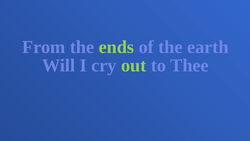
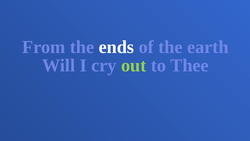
ends colour: light green -> white
